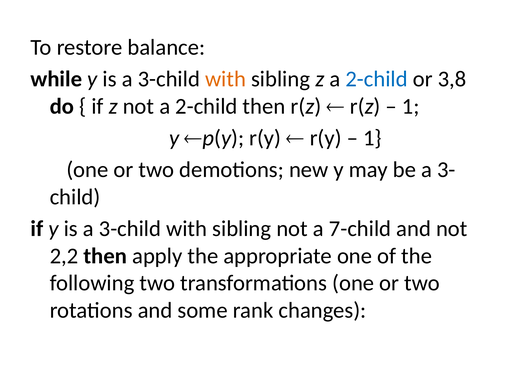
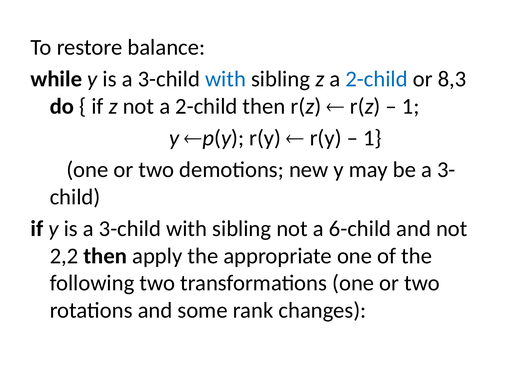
with at (226, 79) colour: orange -> blue
3,8: 3,8 -> 8,3
7-child: 7-child -> 6-child
